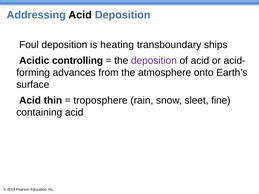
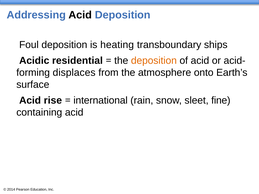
controlling: controlling -> residential
deposition at (154, 61) colour: purple -> orange
advances: advances -> displaces
thin: thin -> rise
troposphere: troposphere -> international
